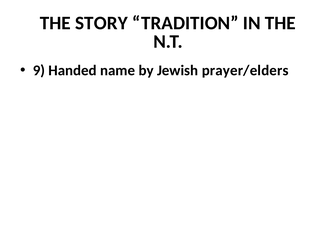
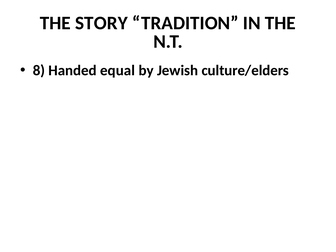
9: 9 -> 8
name: name -> equal
prayer/elders: prayer/elders -> culture/elders
